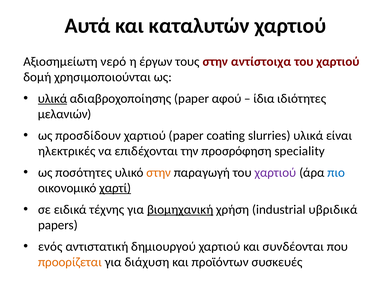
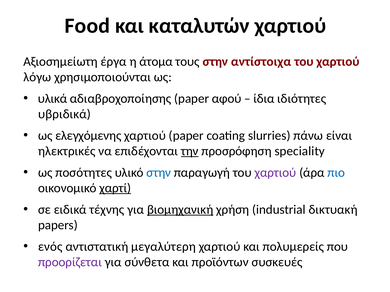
Αυτά: Αυτά -> Food
νερό: νερό -> έργα
έργων: έργων -> άτομα
δομή: δομή -> λόγω
υλικά at (53, 99) underline: present -> none
μελανιών: μελανιών -> υβριδικά
προσδίδουν: προσδίδουν -> ελεγχόμενης
slurries υλικά: υλικά -> πάνω
την underline: none -> present
στην at (159, 173) colour: orange -> blue
υβριδικά: υβριδικά -> δικτυακή
δημιουργού: δημιουργού -> μεγαλύτερη
συνδέονται: συνδέονται -> πολυμερείς
προορίζεται colour: orange -> purple
διάχυση: διάχυση -> σύνθετα
